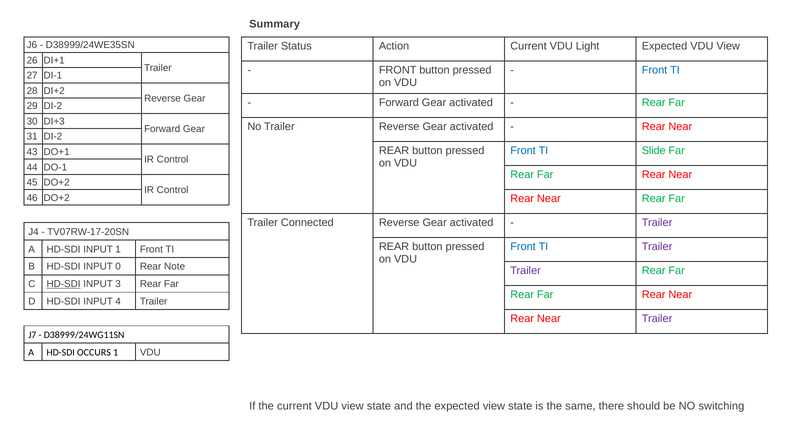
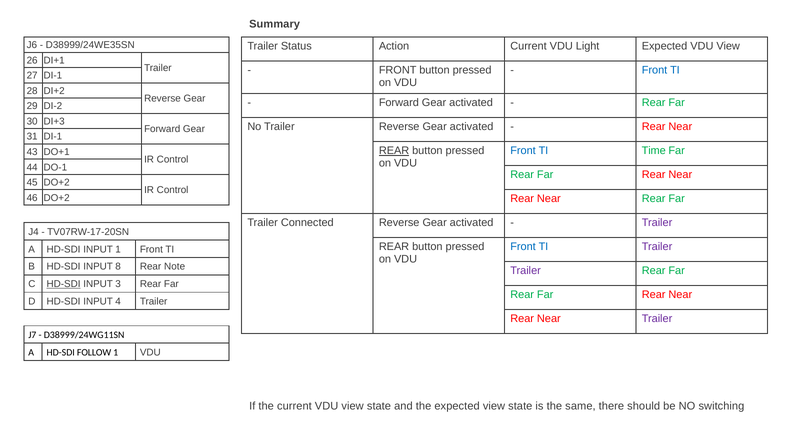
31 DI-2: DI-2 -> DI-1
REAR at (394, 151) underline: none -> present
Slide: Slide -> Time
0: 0 -> 8
OCCURS: OCCURS -> FOLLOW
